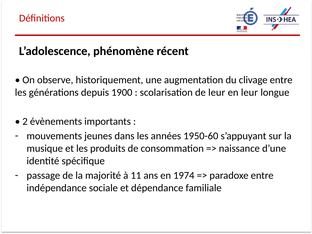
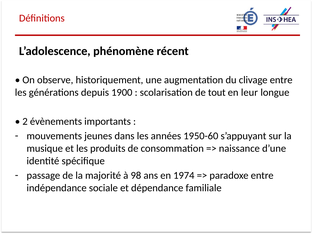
de leur: leur -> tout
11: 11 -> 98
